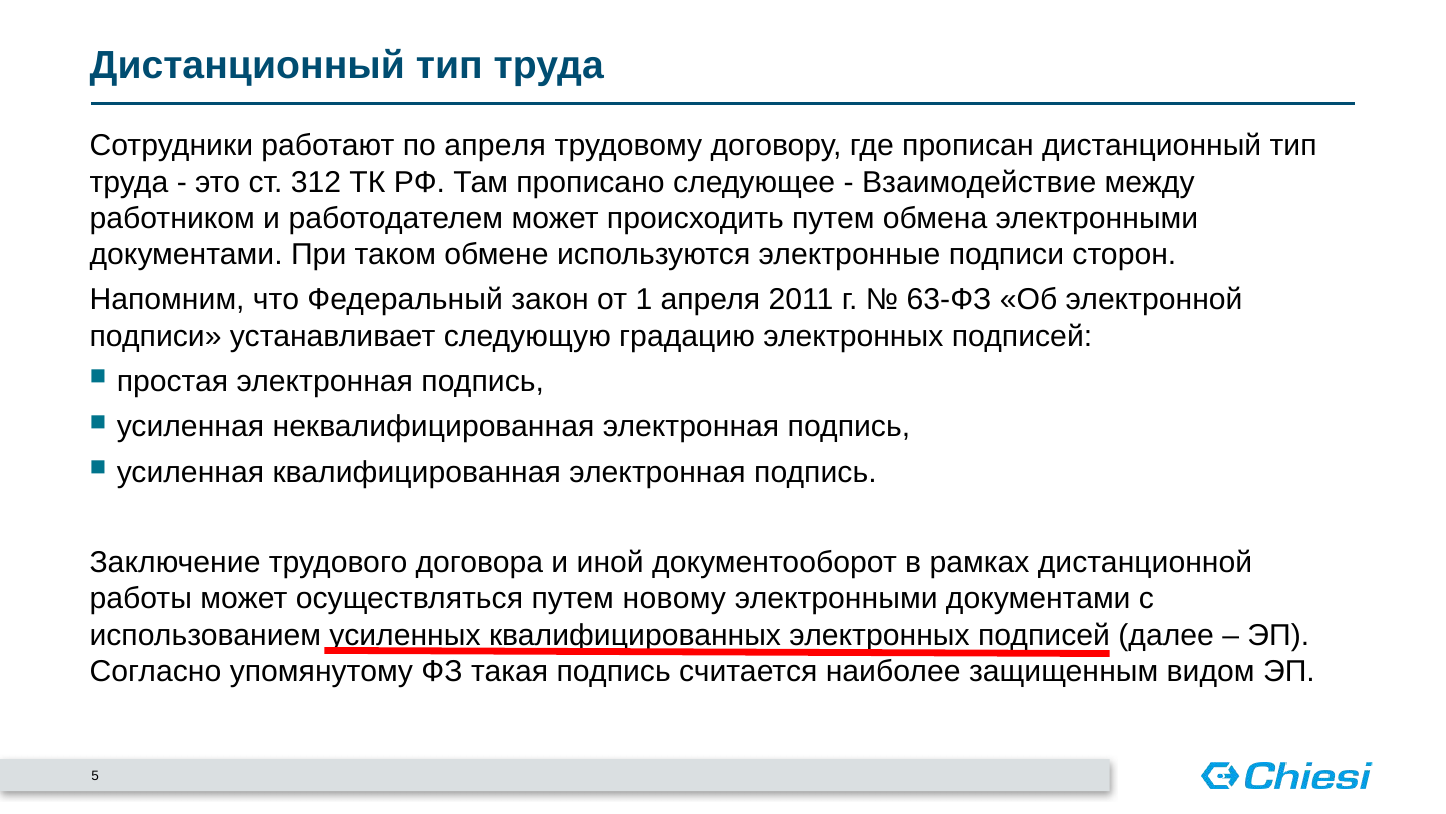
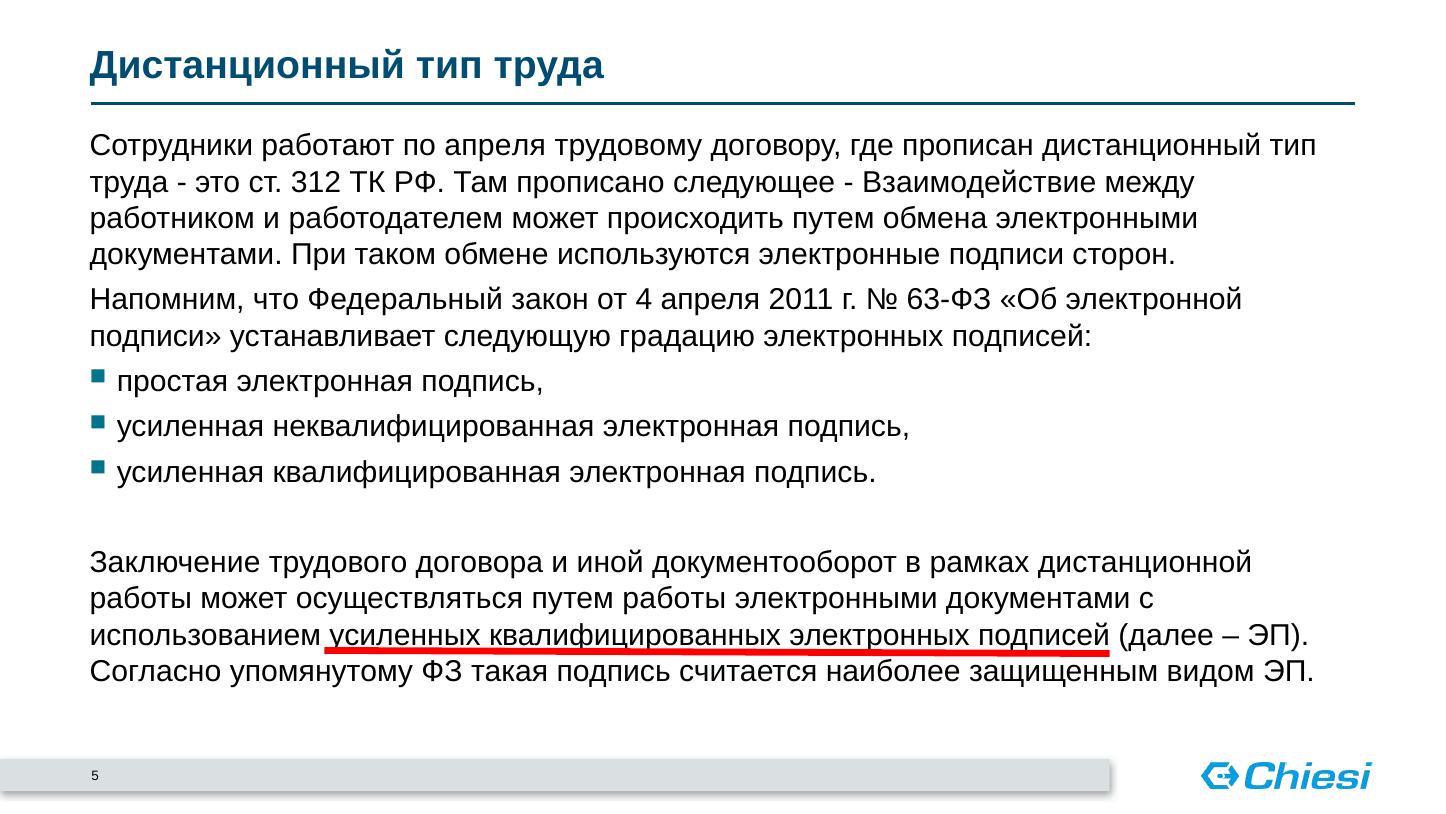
1: 1 -> 4
путем новому: новому -> работы
